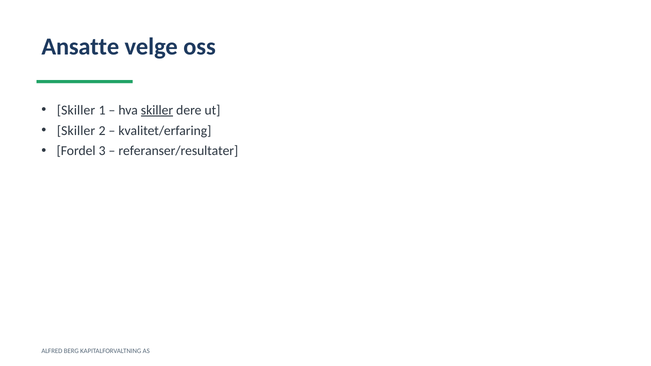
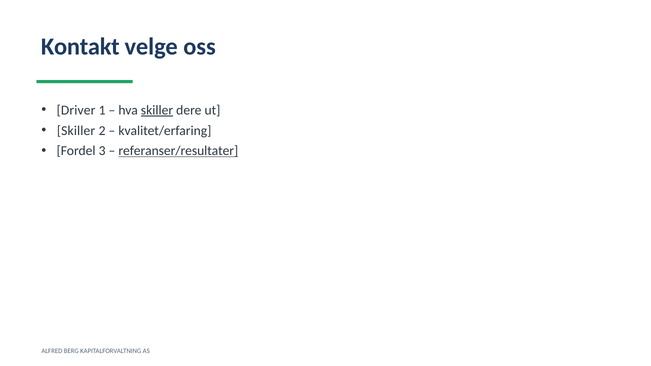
Ansatte: Ansatte -> Kontakt
Skiller at (76, 110): Skiller -> Driver
referanser/resultater underline: none -> present
